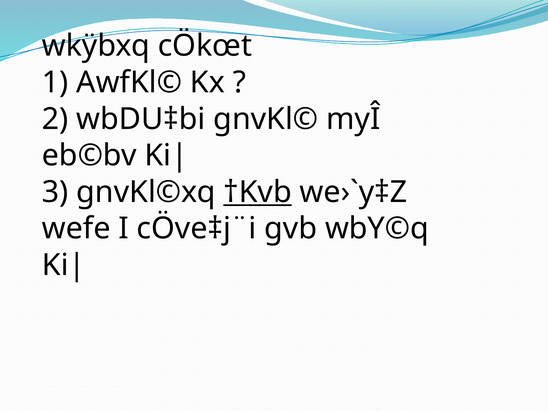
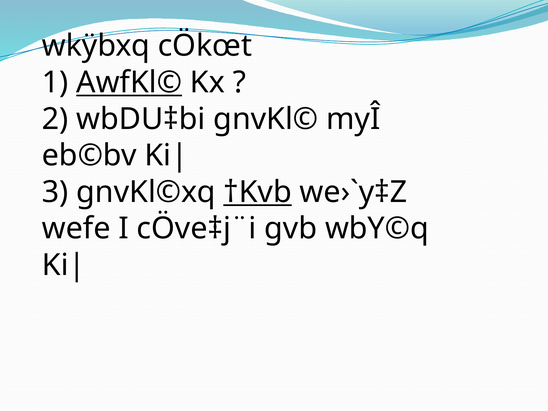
AwfKl© underline: none -> present
